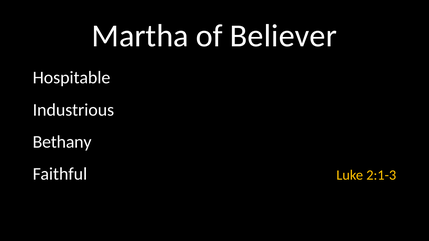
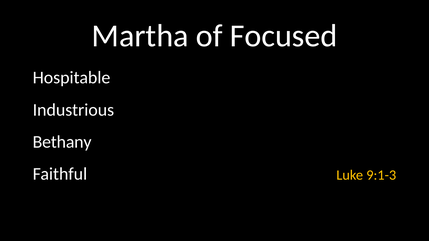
Believer: Believer -> Focused
2:1-3: 2:1-3 -> 9:1-3
